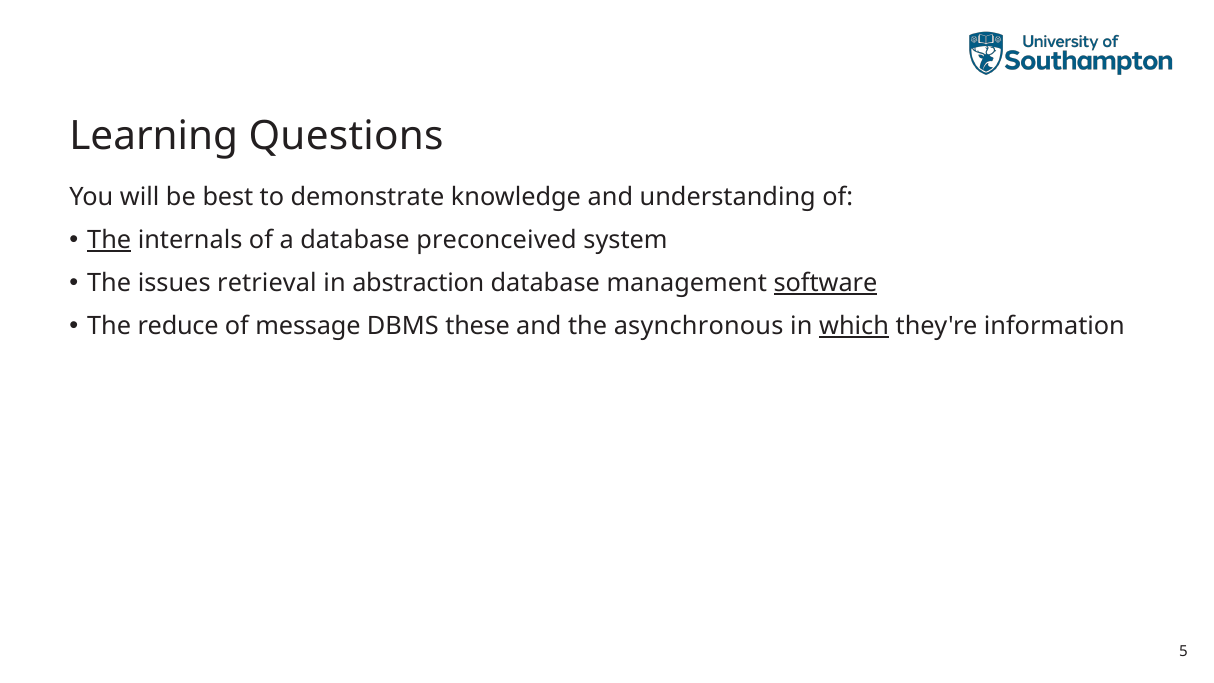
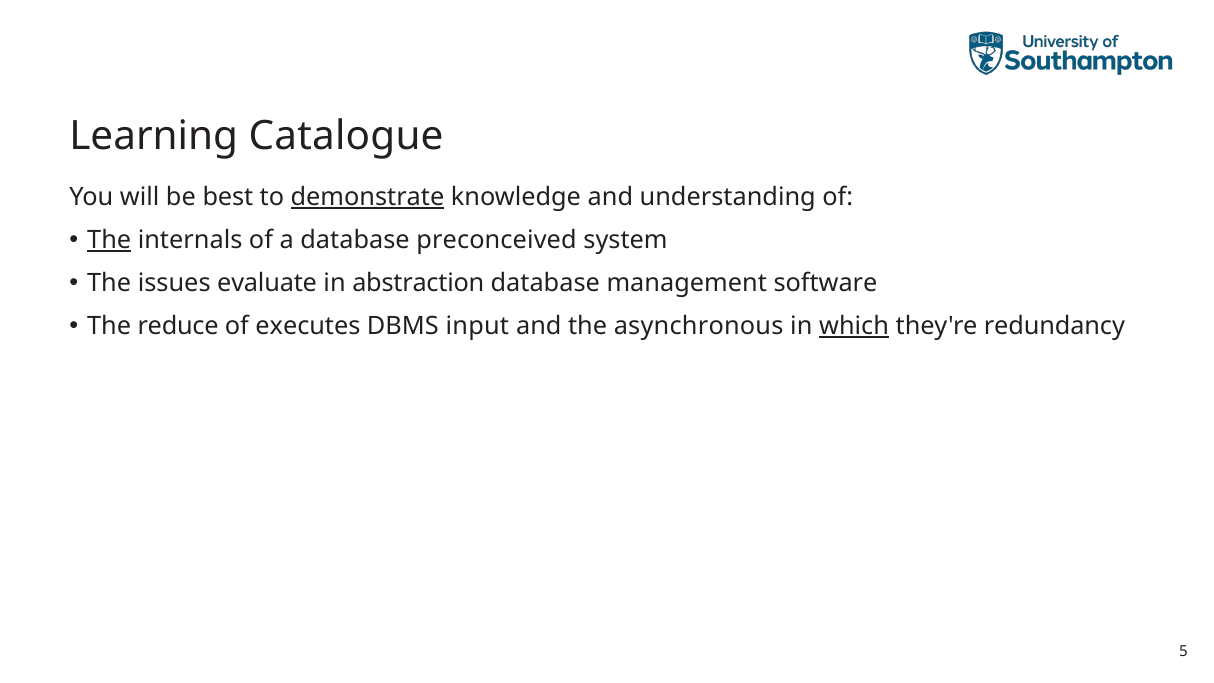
Questions: Questions -> Catalogue
demonstrate underline: none -> present
retrieval: retrieval -> evaluate
software underline: present -> none
message: message -> executes
these: these -> input
information: information -> redundancy
